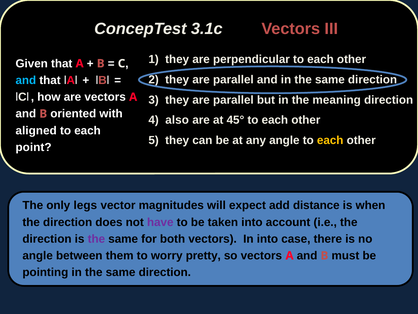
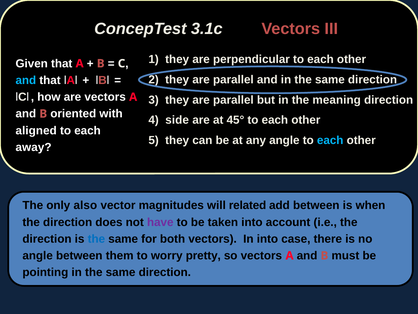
also: also -> side
each at (330, 140) colour: yellow -> light blue
point: point -> away
legs: legs -> also
expect: expect -> related
add distance: distance -> between
the at (96, 239) colour: purple -> blue
